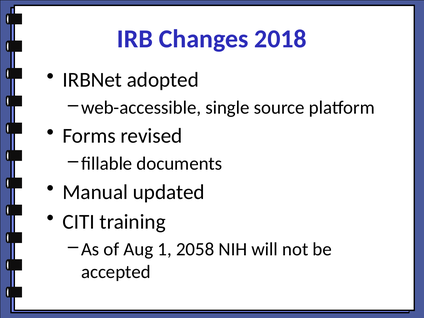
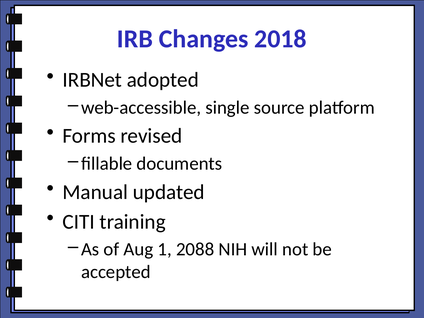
2058: 2058 -> 2088
